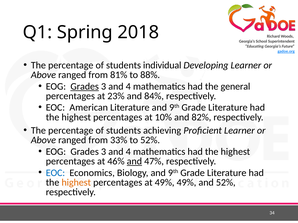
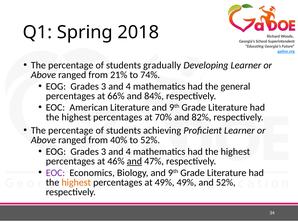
individual: individual -> gradually
81%: 81% -> 21%
88%: 88% -> 74%
Grades at (85, 87) underline: present -> none
23%: 23% -> 66%
10%: 10% -> 70%
33%: 33% -> 40%
EOC at (55, 173) colour: blue -> purple
